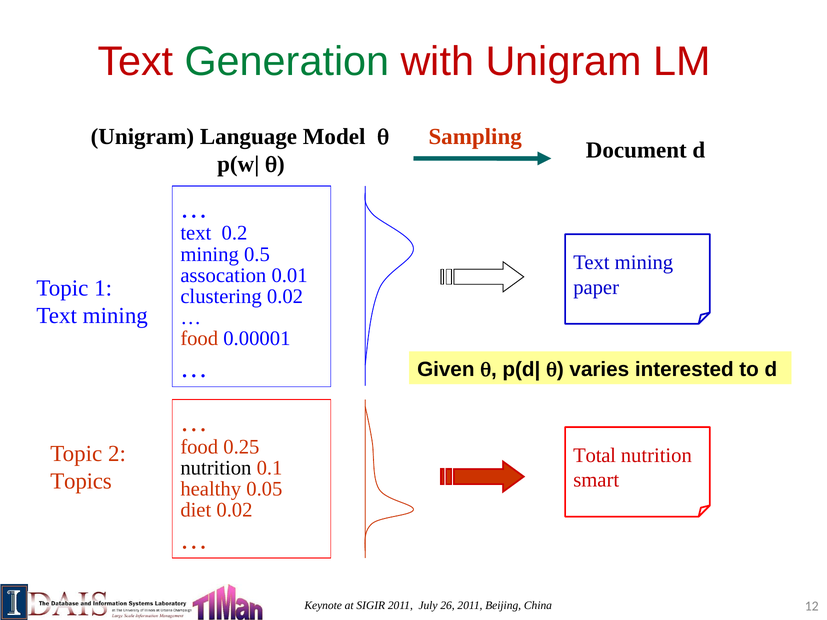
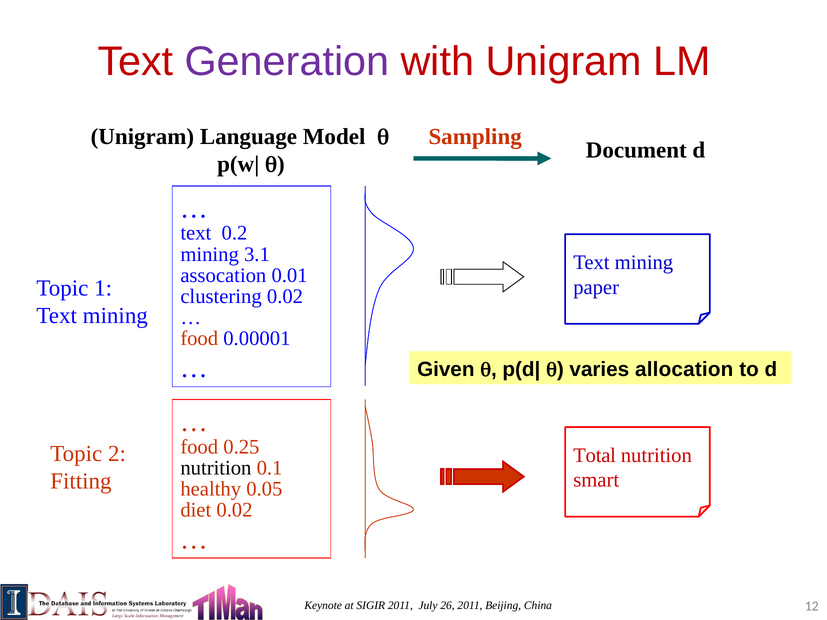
Generation colour: green -> purple
0.5: 0.5 -> 3.1
interested: interested -> allocation
Topics: Topics -> Fitting
